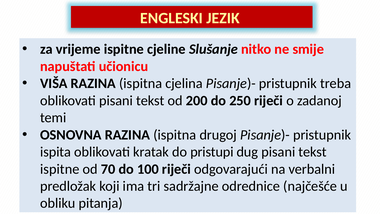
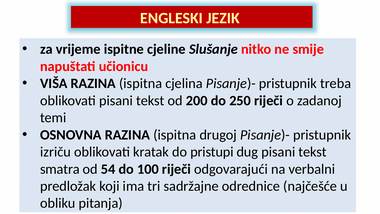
ispita: ispita -> izriču
ispitne at (60, 169): ispitne -> smatra
70: 70 -> 54
